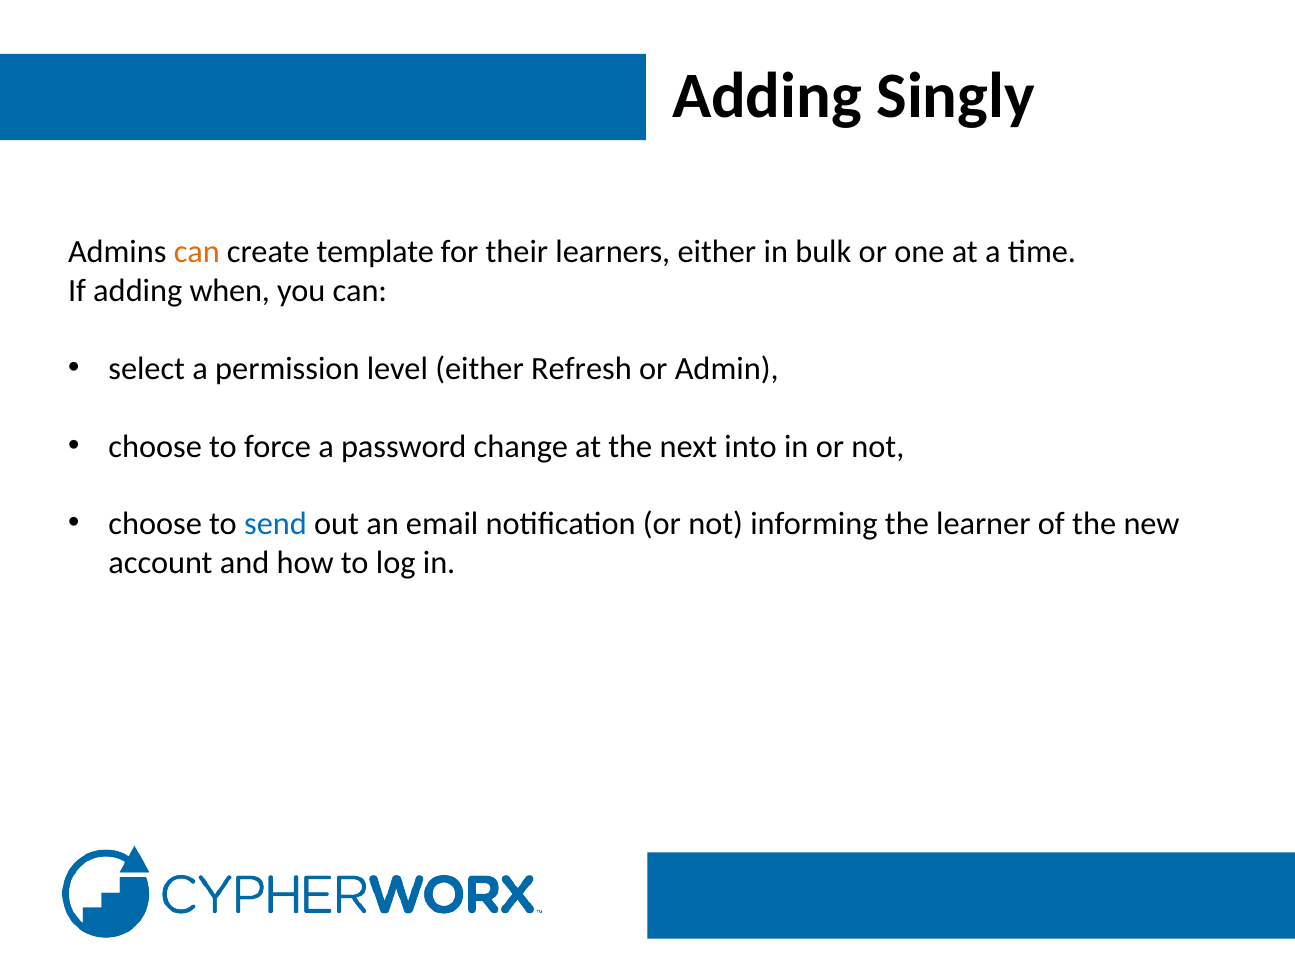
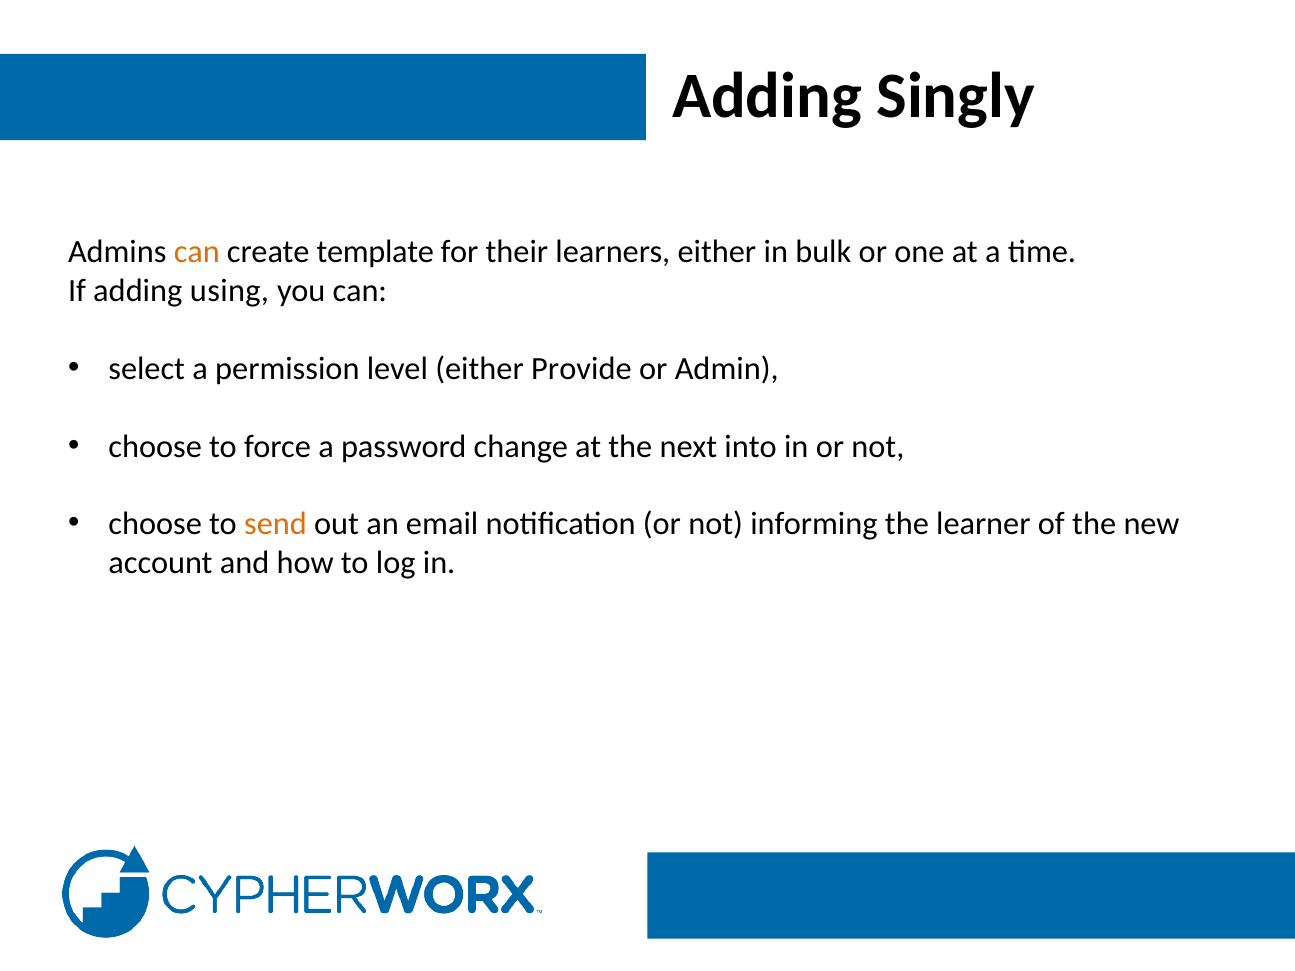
when: when -> using
Refresh: Refresh -> Provide
send colour: blue -> orange
